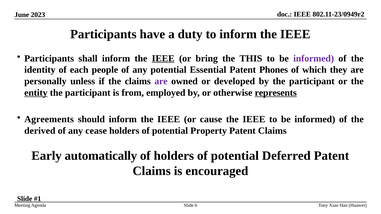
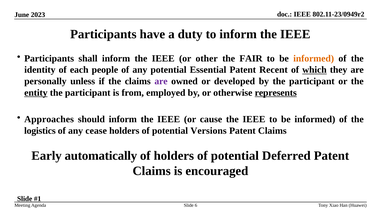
IEEE at (163, 59) underline: present -> none
bring: bring -> other
THIS: THIS -> FAIR
informed at (314, 59) colour: purple -> orange
Phones: Phones -> Recent
which underline: none -> present
Agreements: Agreements -> Approaches
derived: derived -> logistics
Property: Property -> Versions
